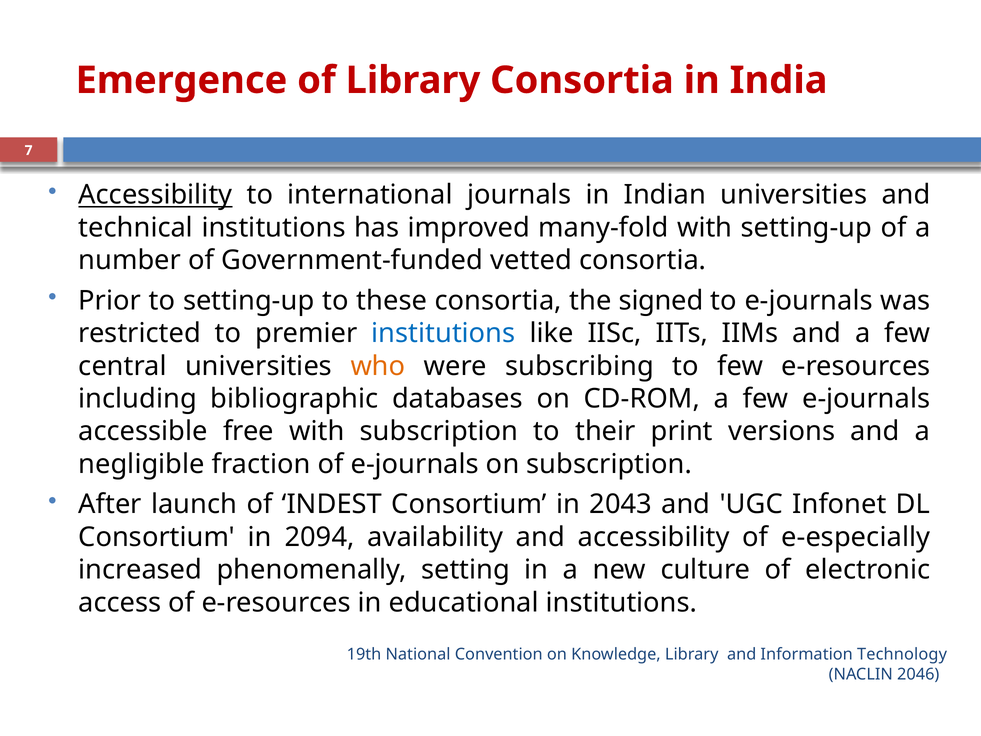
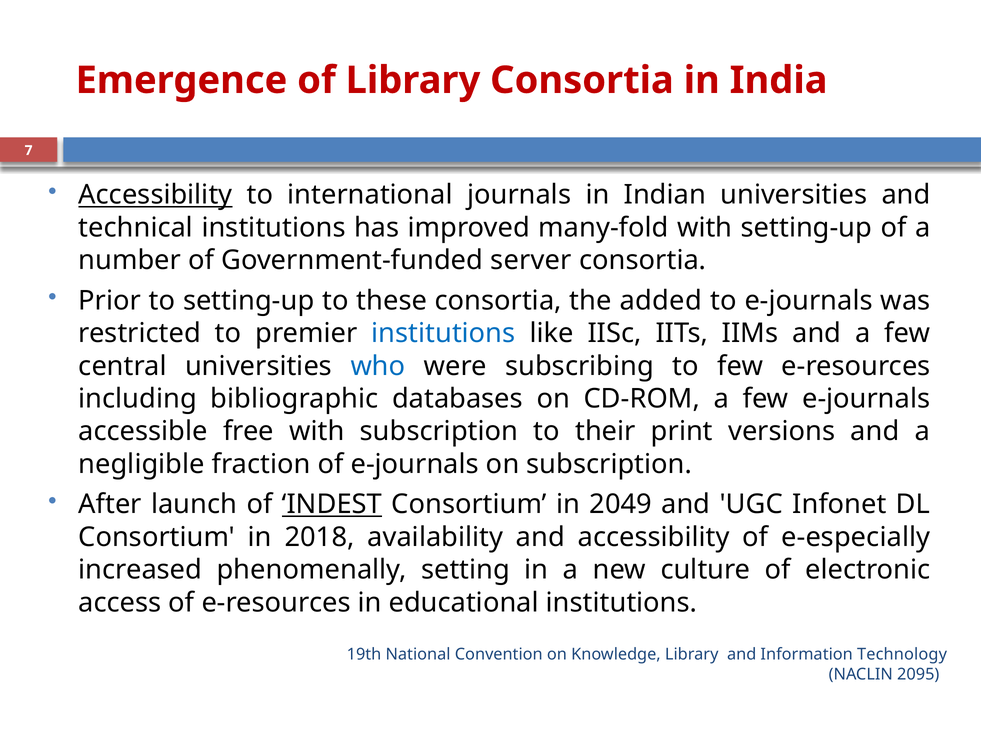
vetted: vetted -> server
signed: signed -> added
who colour: orange -> blue
INDEST underline: none -> present
2043: 2043 -> 2049
2094: 2094 -> 2018
2046: 2046 -> 2095
